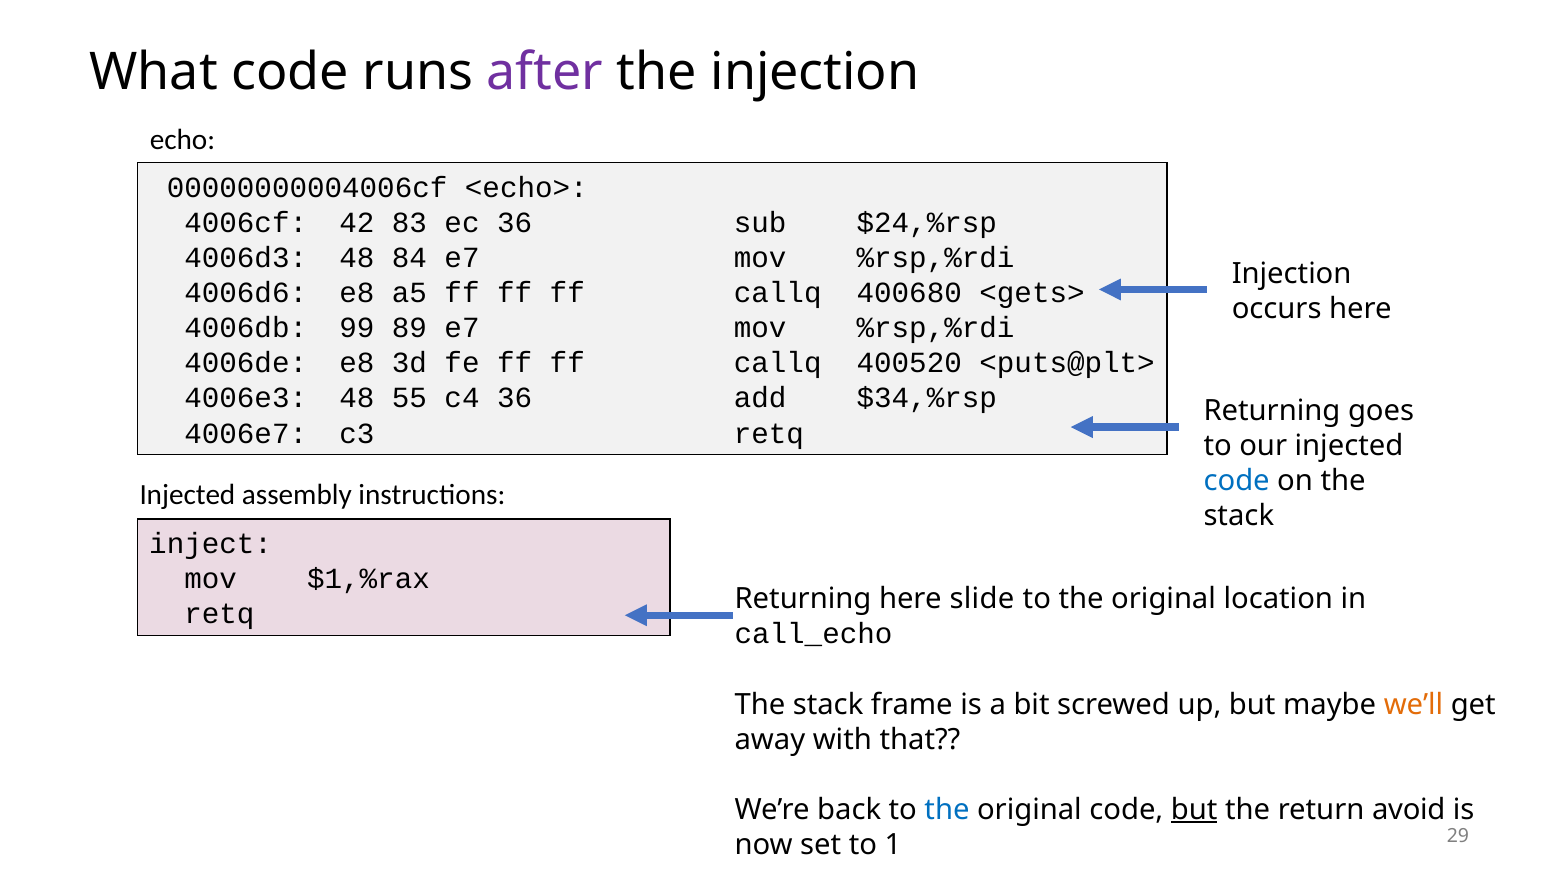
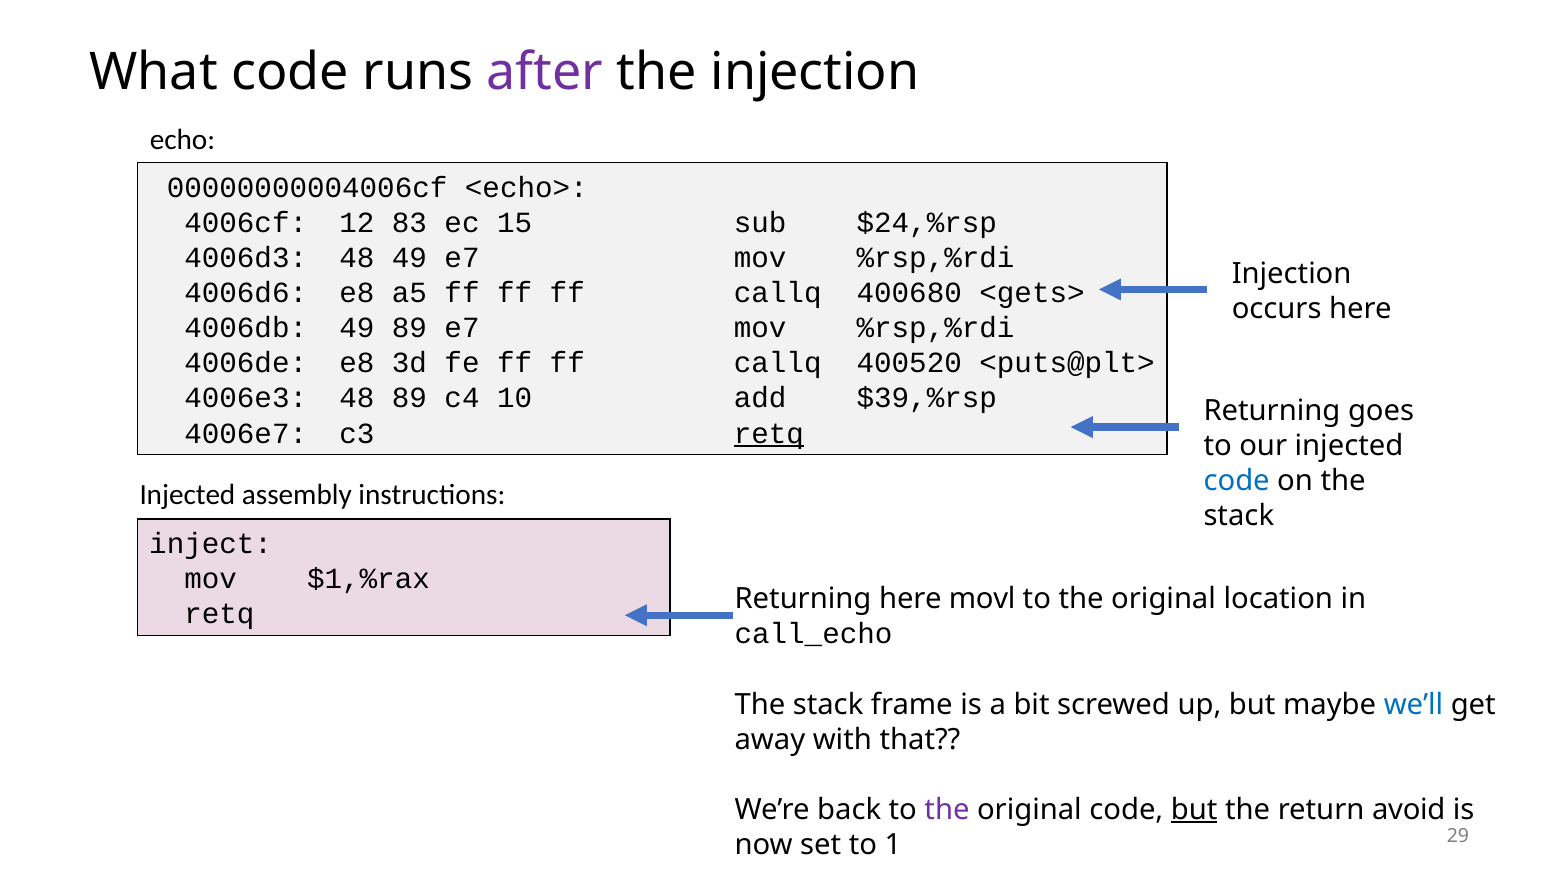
42: 42 -> 12
ec 36: 36 -> 15
48 84: 84 -> 49
4006db 99: 99 -> 49
48 55: 55 -> 89
c4 36: 36 -> 10
$34,%rsp: $34,%rsp -> $39,%rsp
retq at (769, 433) underline: none -> present
slide: slide -> movl
we’ll colour: orange -> blue
the at (947, 810) colour: blue -> purple
